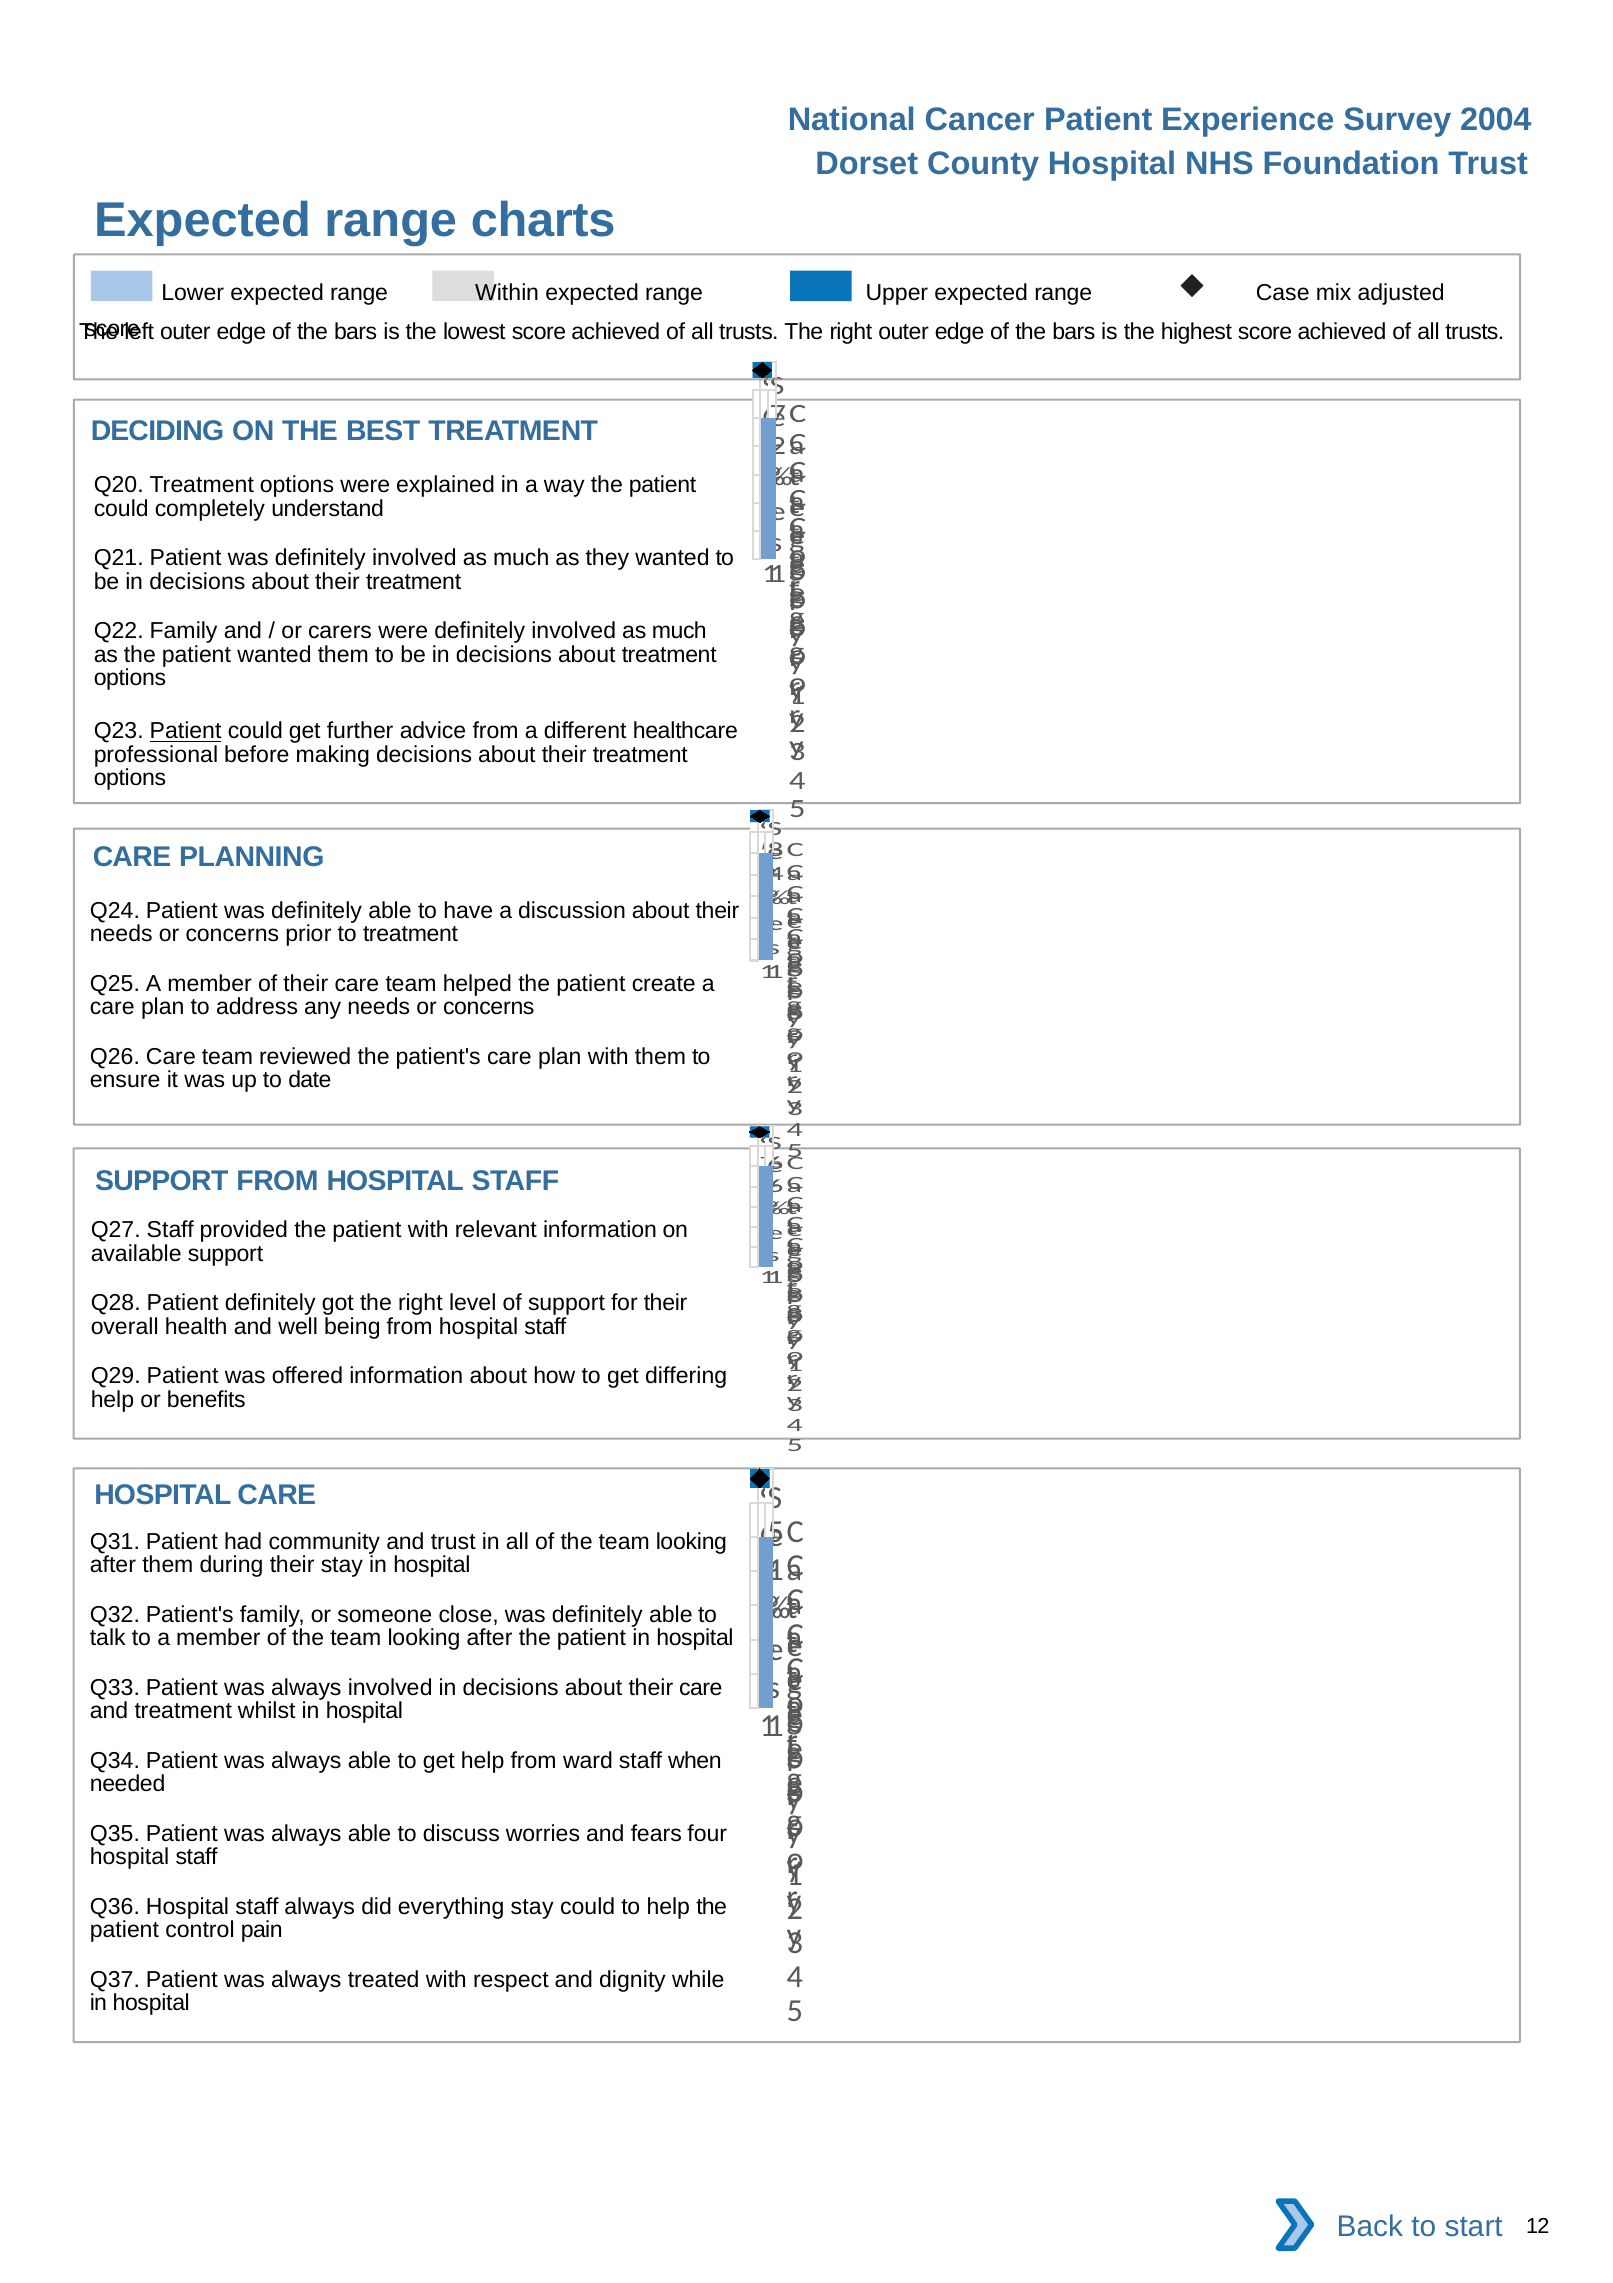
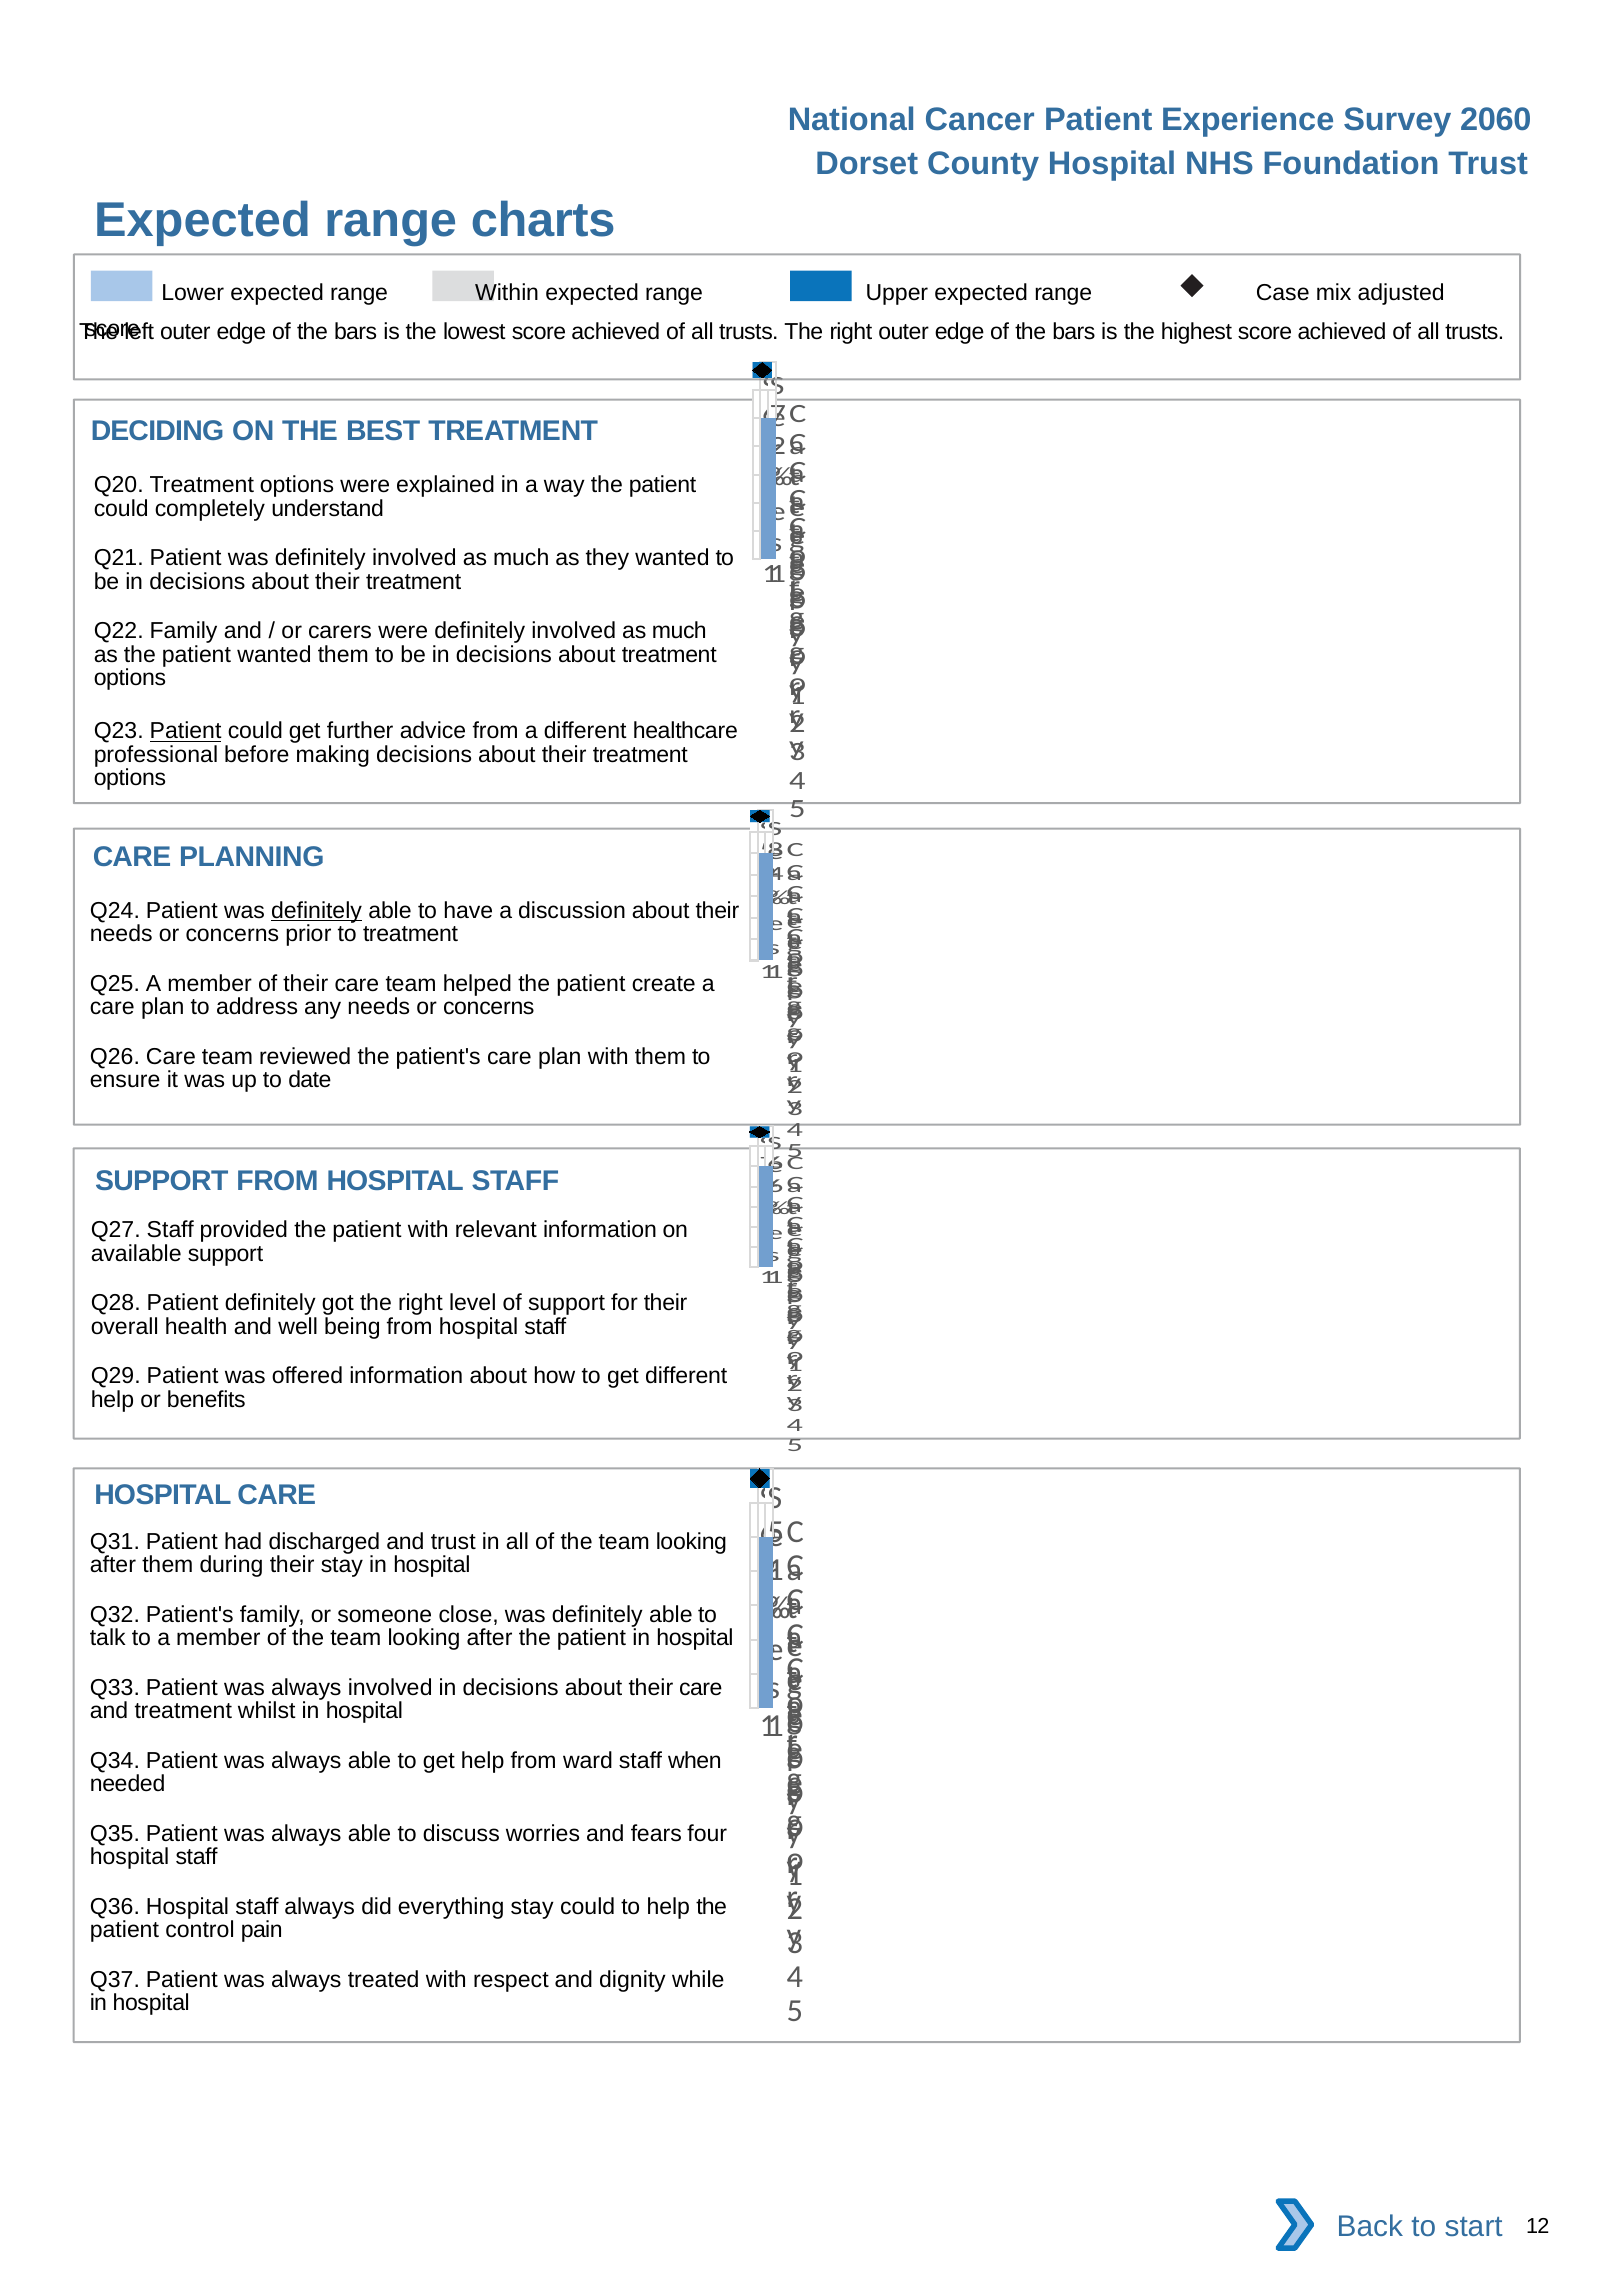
2004: 2004 -> 2060
definitely at (317, 911) underline: none -> present
get differing: differing -> different
community: community -> discharged
